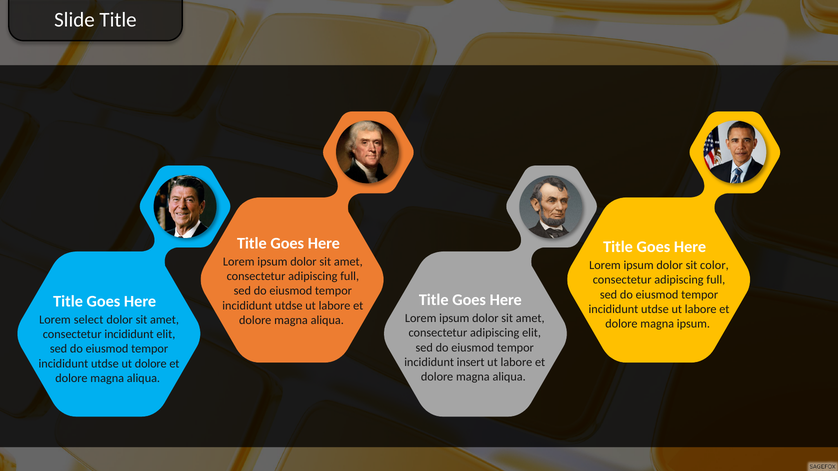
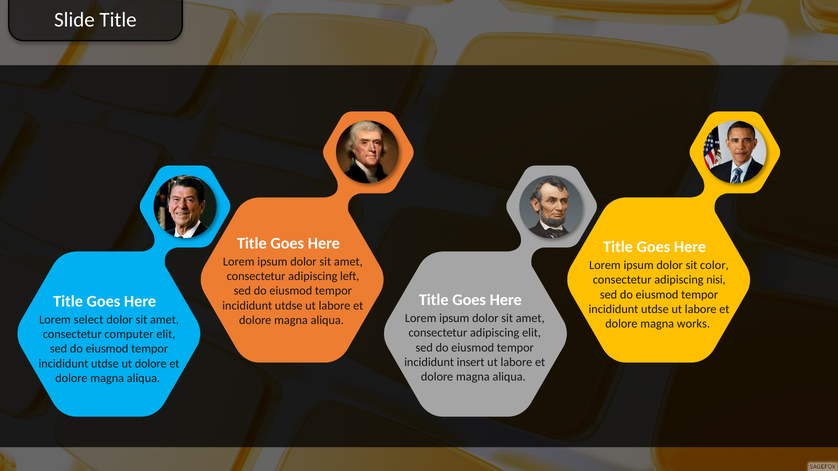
full at (350, 276): full -> left
full at (716, 280): full -> nisi
magna ipsum: ipsum -> works
consectetur incididunt: incididunt -> computer
